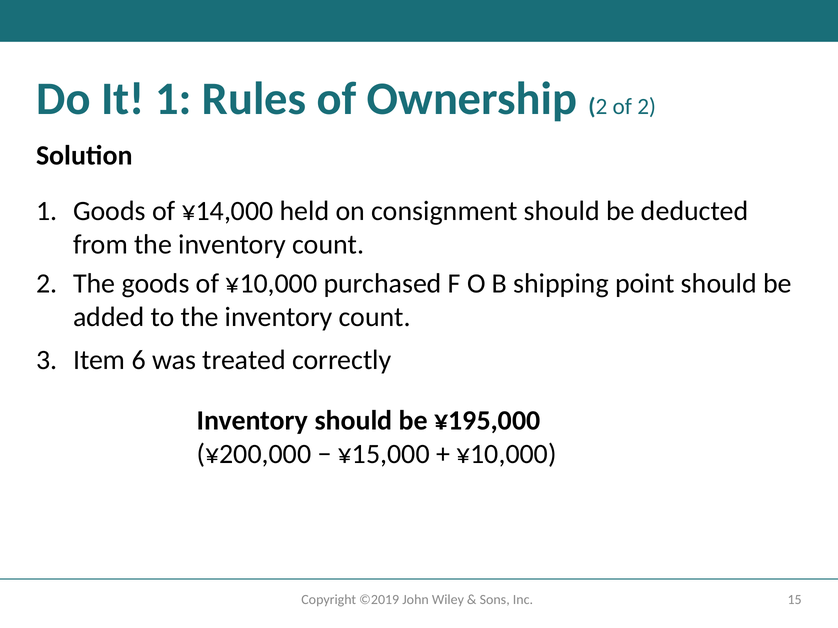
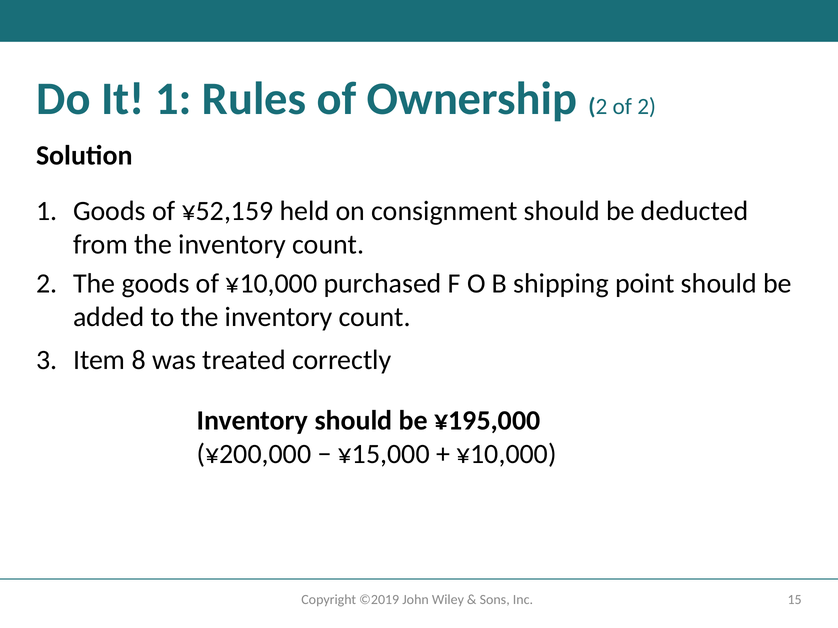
¥14,000: ¥14,000 -> ¥52,159
6: 6 -> 8
